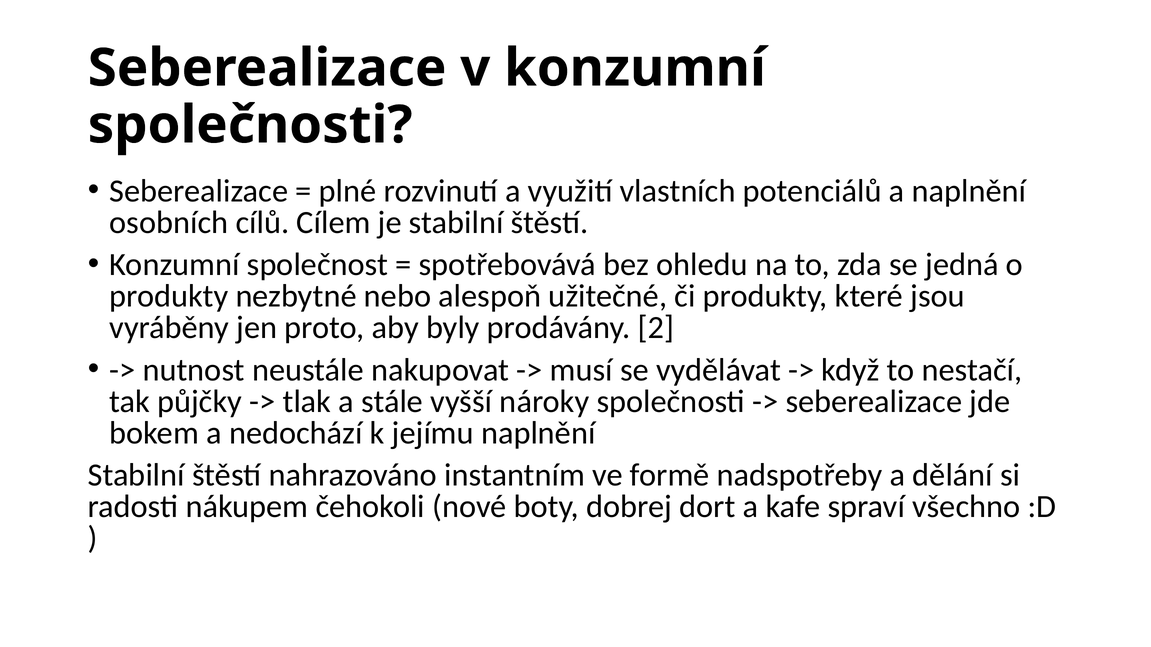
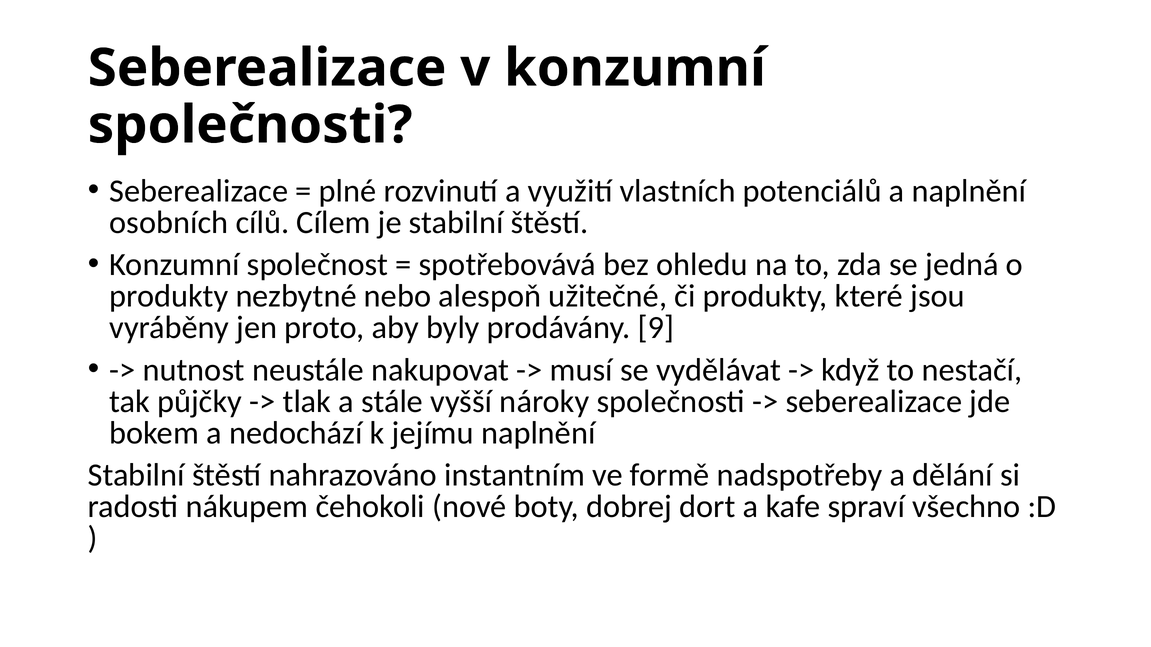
2: 2 -> 9
